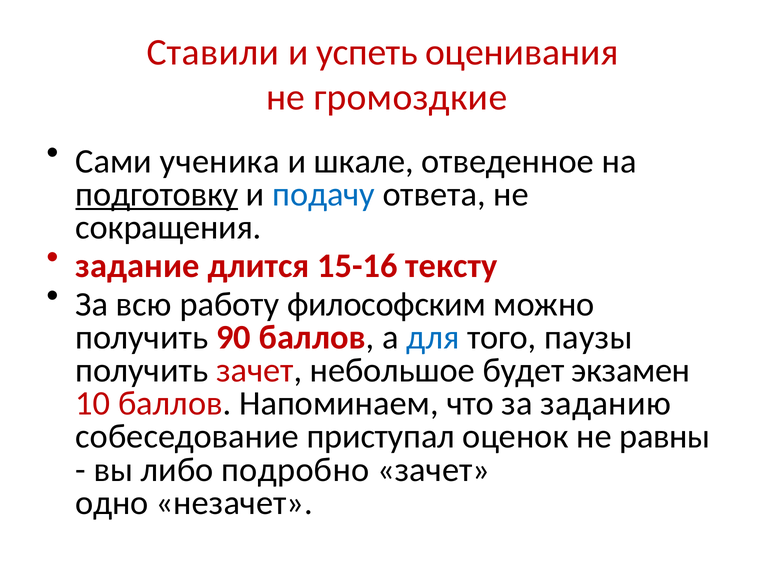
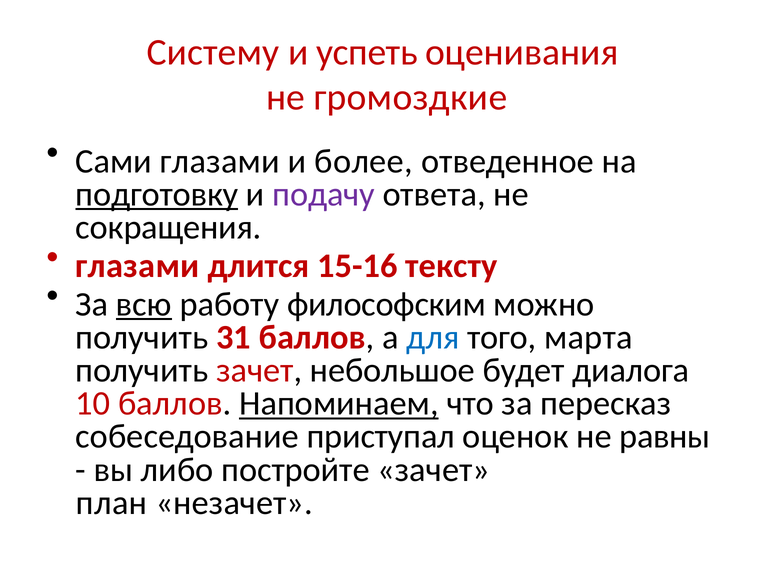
Ставили: Ставили -> Систему
Сами ученика: ученика -> глазами
шкале: шкале -> более
подачу colour: blue -> purple
задание at (138, 266): задание -> глазами
всю underline: none -> present
90: 90 -> 31
паузы: паузы -> марта
экзамен: экзамен -> диалога
Напоминаем underline: none -> present
заданию: заданию -> пересказ
подробно: подробно -> постройте
одно: одно -> план
